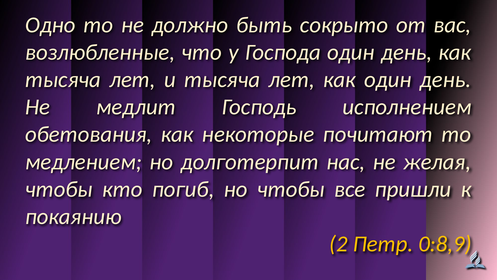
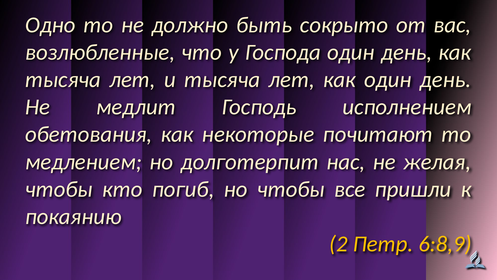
0:8,9: 0:8,9 -> 6:8,9
